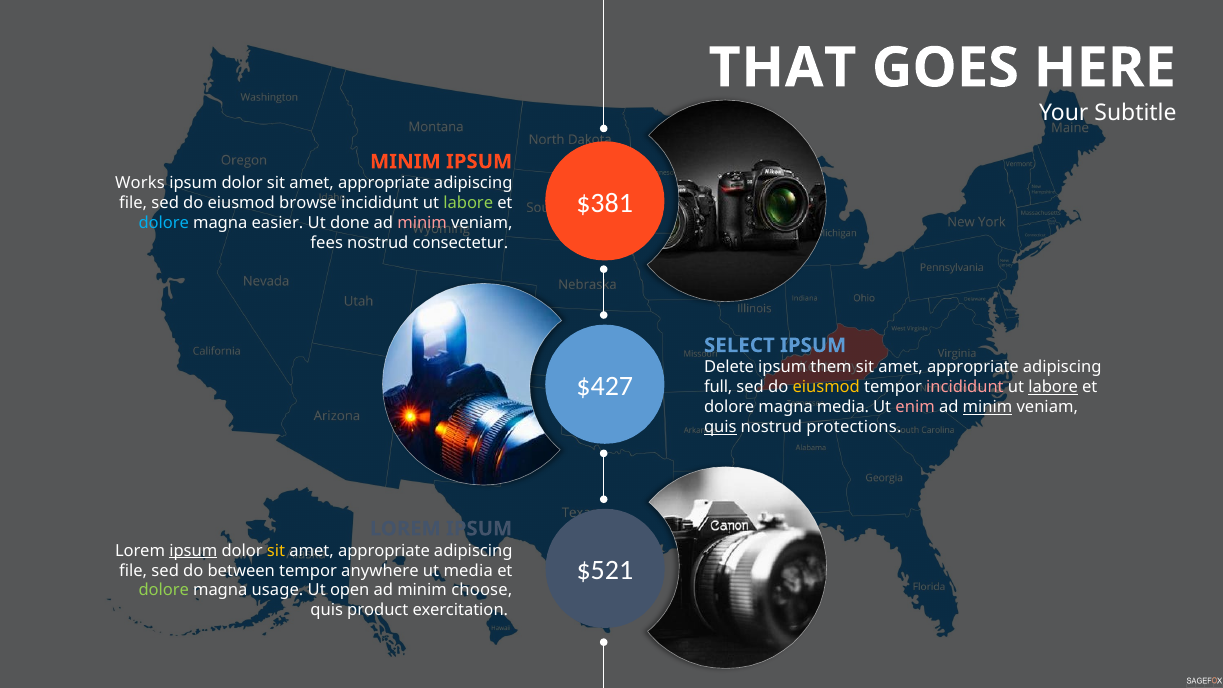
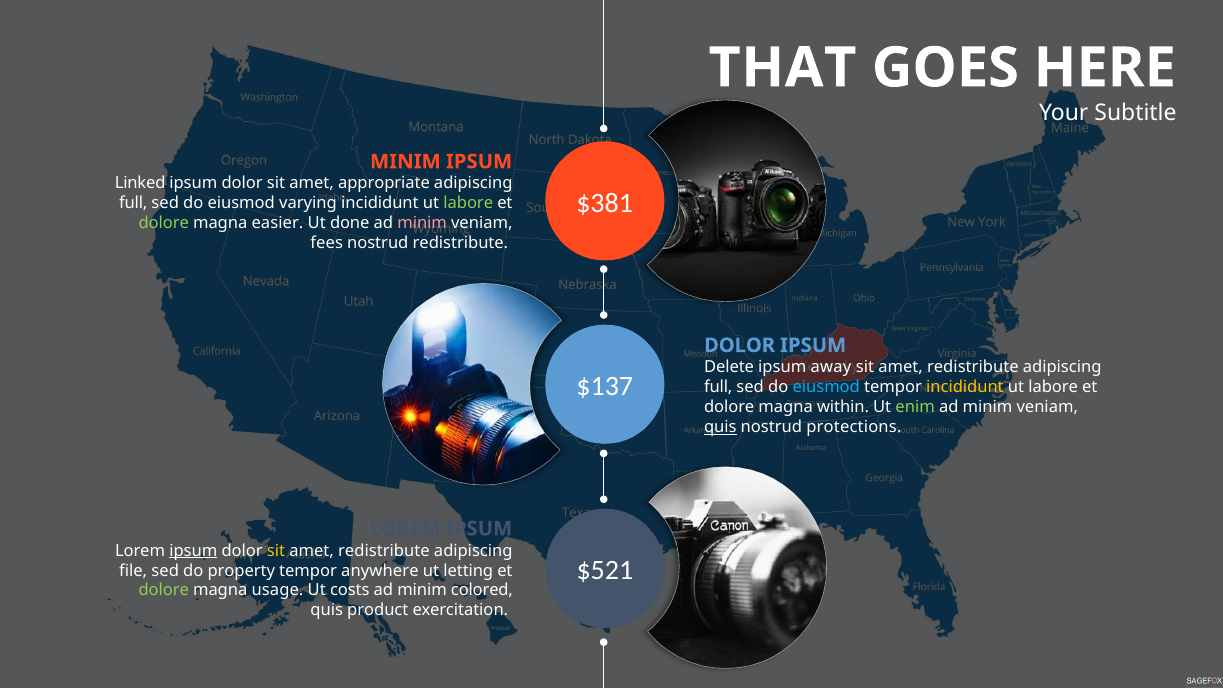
Works: Works -> Linked
file at (133, 203): file -> full
browse: browse -> varying
dolore at (164, 223) colour: light blue -> light green
nostrud consectetur: consectetur -> redistribute
SELECT at (739, 345): SELECT -> DOLOR
them: them -> away
appropriate at (973, 367): appropriate -> redistribute
$427: $427 -> $137
eiusmod at (826, 387) colour: yellow -> light blue
incididunt at (965, 387) colour: pink -> yellow
labore at (1053, 387) underline: present -> none
magna media: media -> within
enim colour: pink -> light green
minim at (988, 407) underline: present -> none
appropriate at (384, 551): appropriate -> redistribute
between: between -> property
ut media: media -> letting
open: open -> costs
choose: choose -> colored
